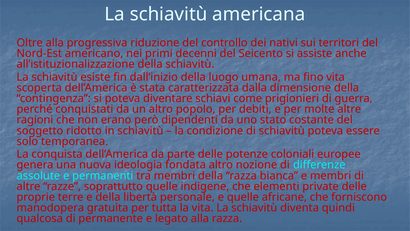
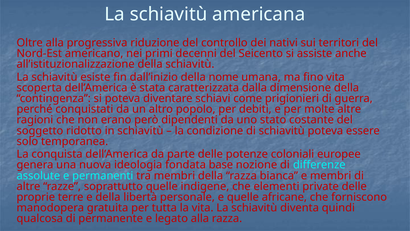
luogo: luogo -> nome
fondata altro: altro -> base
